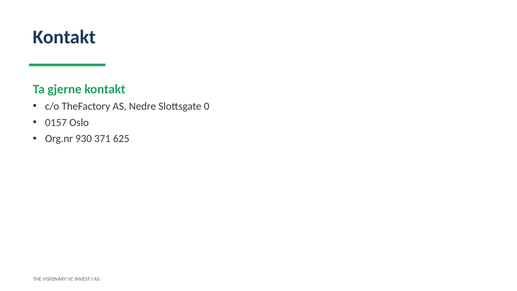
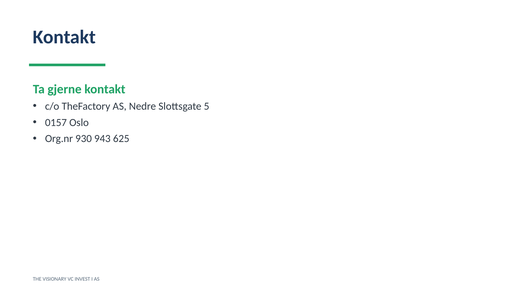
0: 0 -> 5
371: 371 -> 943
